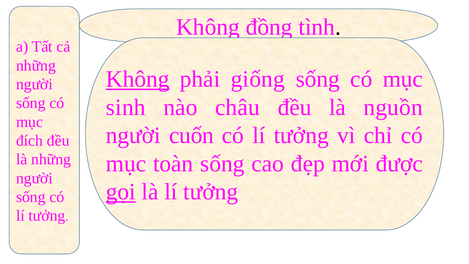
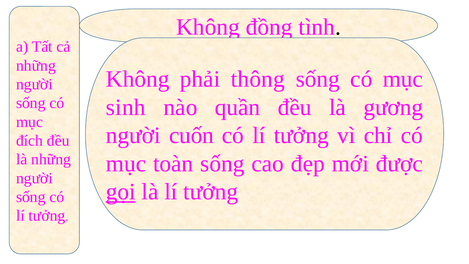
Không at (138, 79) underline: present -> none
giống: giống -> thông
châu: châu -> quần
nguồn: nguồn -> gương
